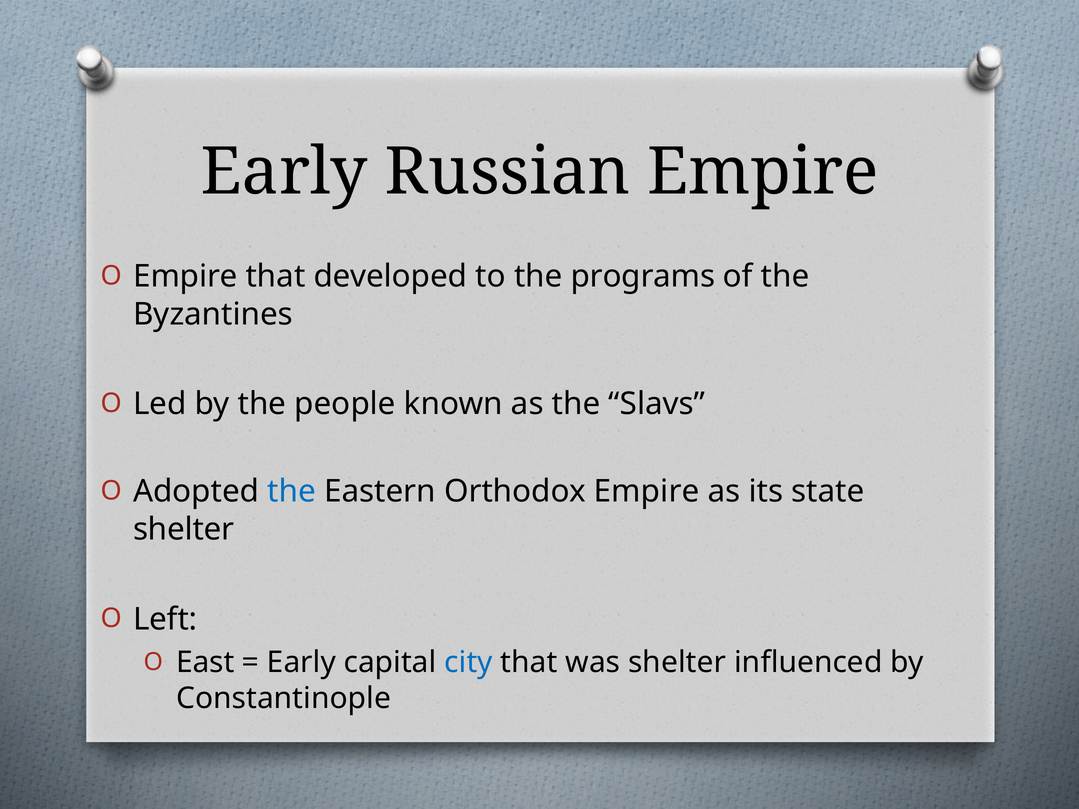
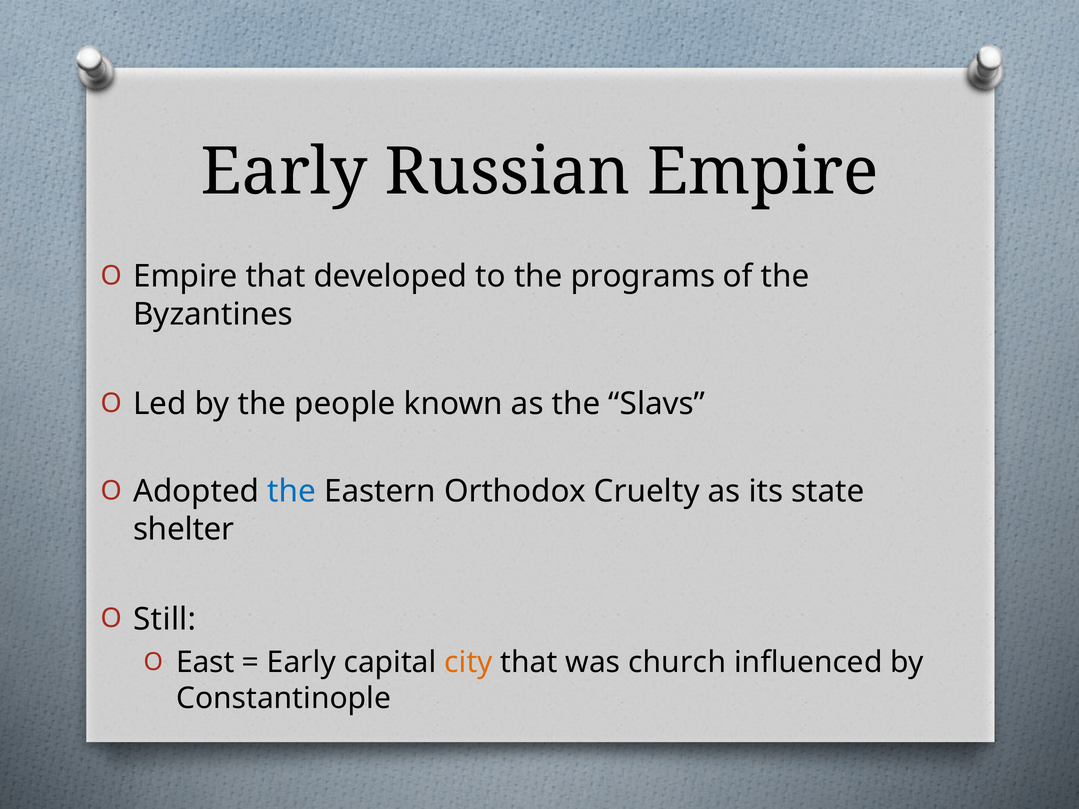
Orthodox Empire: Empire -> Cruelty
Left: Left -> Still
city colour: blue -> orange
was shelter: shelter -> church
